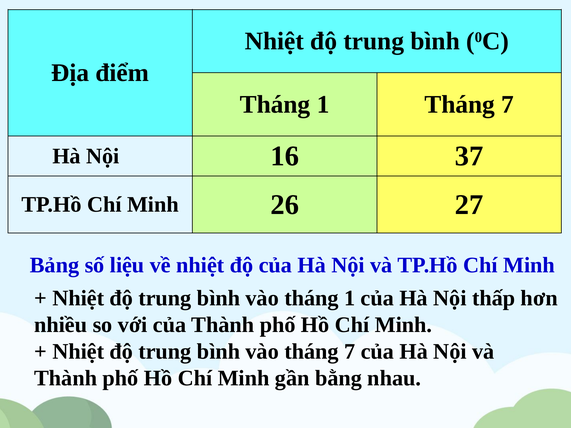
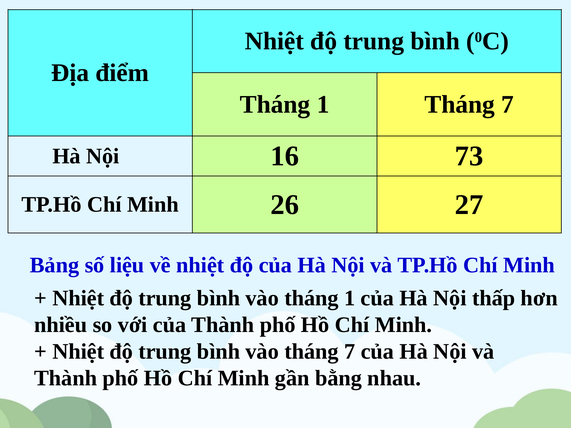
37: 37 -> 73
